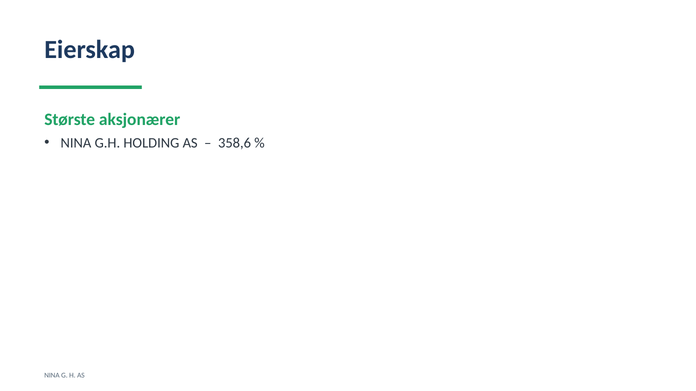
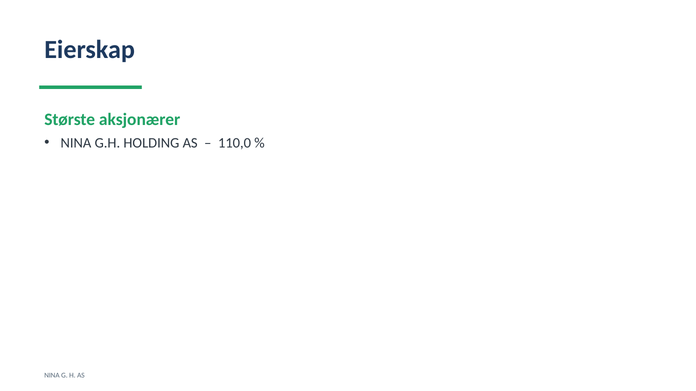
358,6: 358,6 -> 110,0
